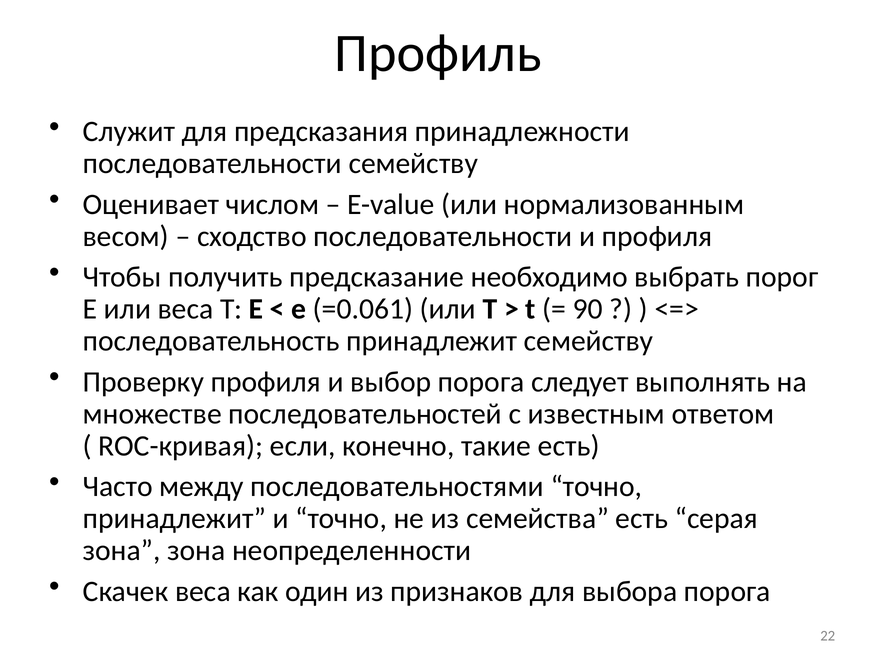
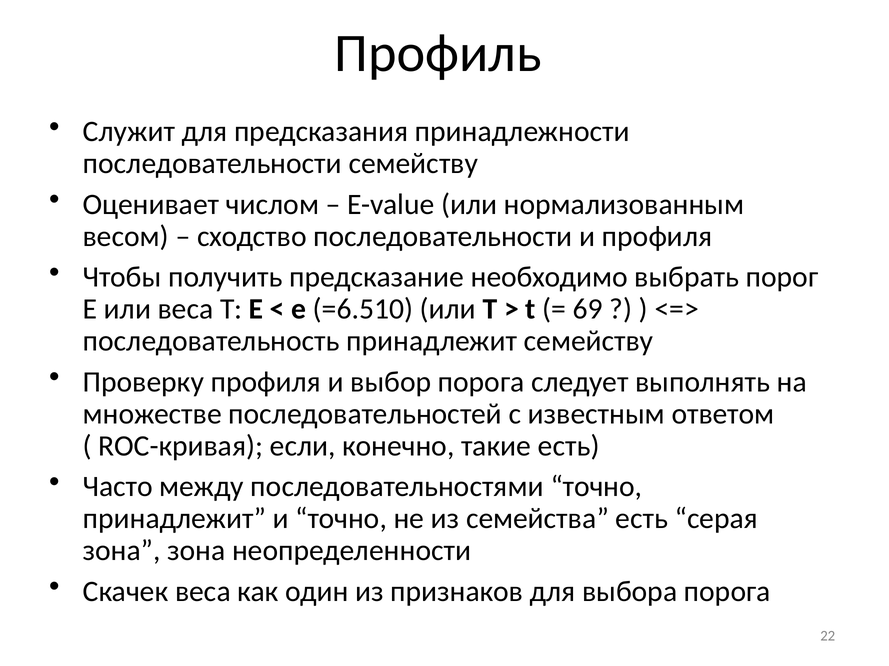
=0.061: =0.061 -> =6.510
90: 90 -> 69
